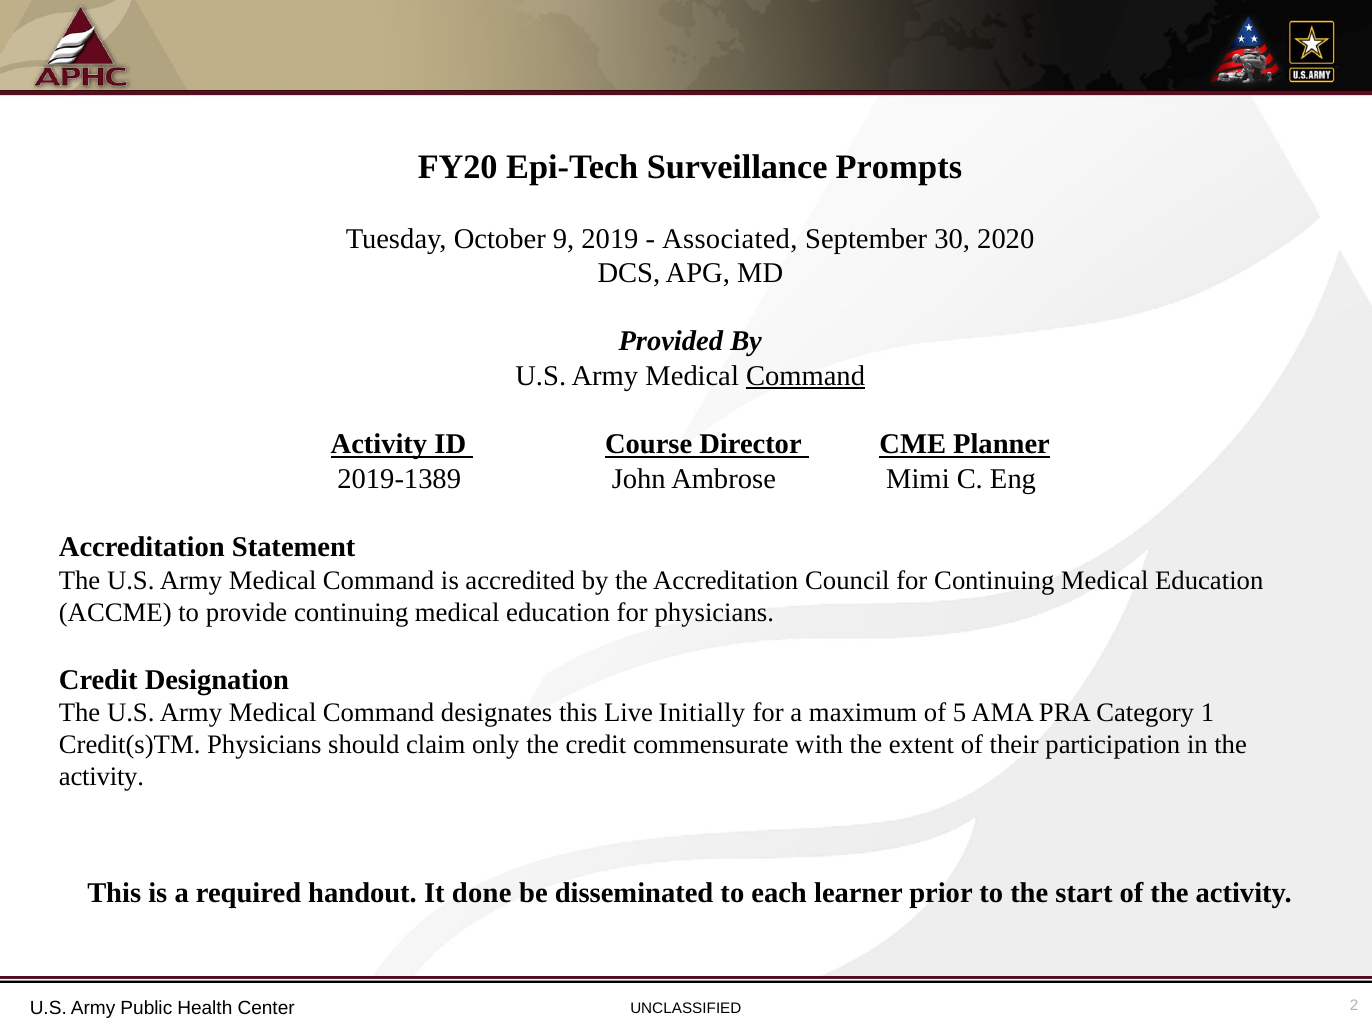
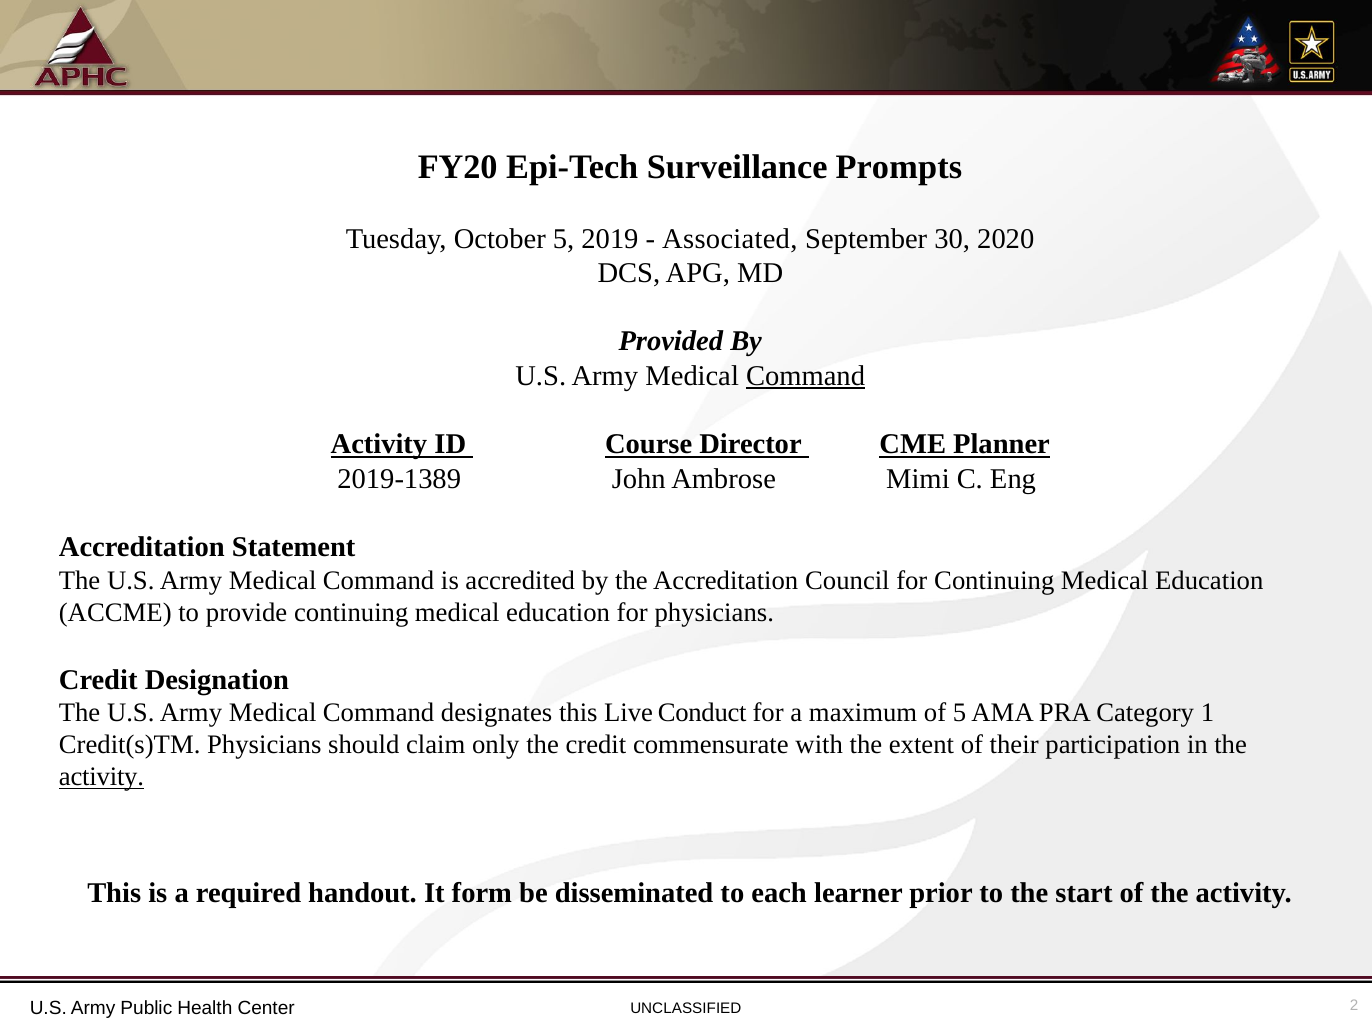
October 9: 9 -> 5
Initially: Initially -> Conduct
activity at (101, 777) underline: none -> present
done: done -> form
